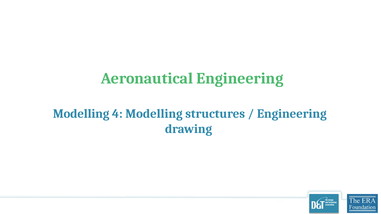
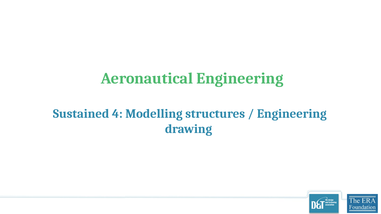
Modelling at (81, 114): Modelling -> Sustained
